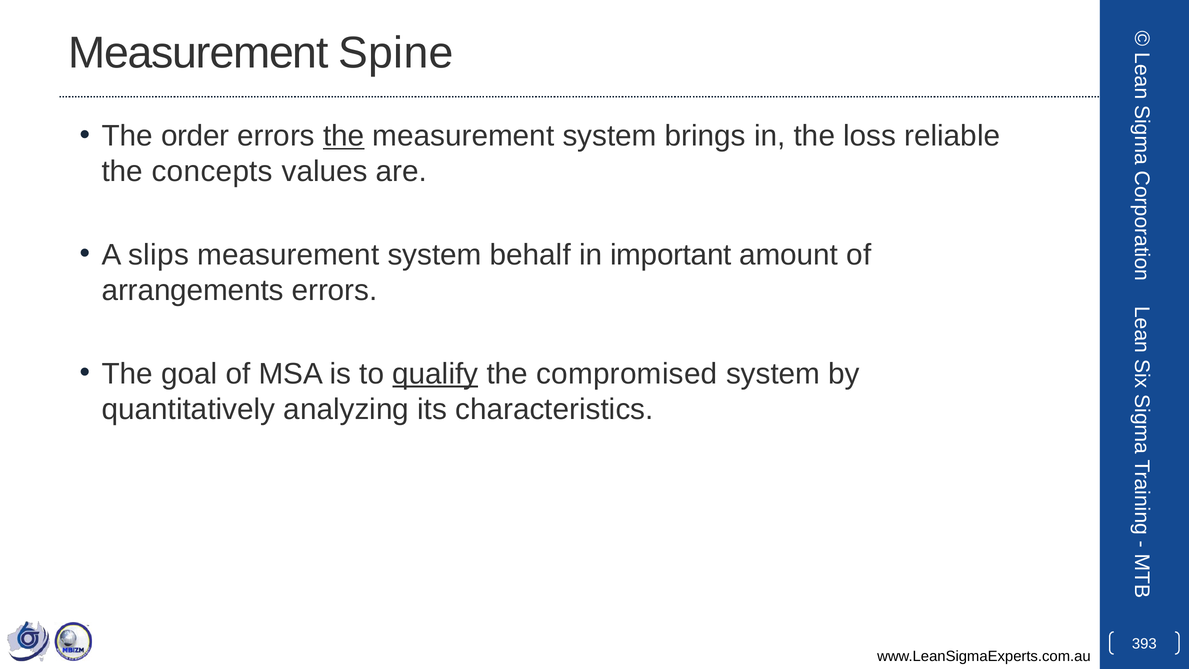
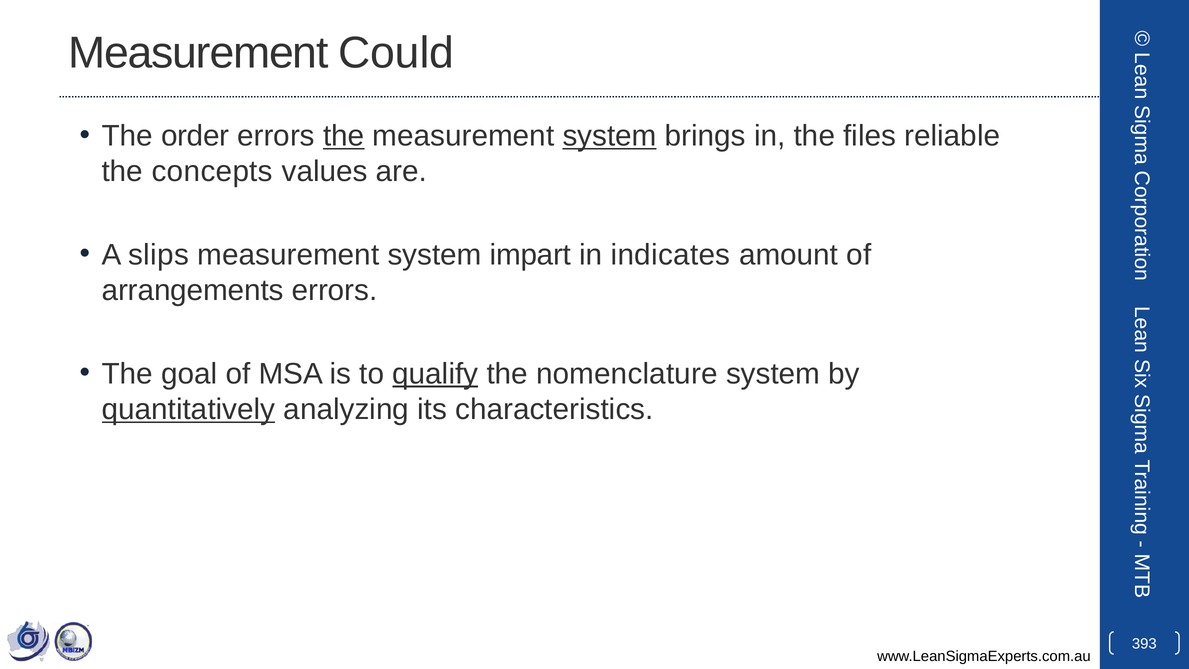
Spine: Spine -> Could
system at (610, 136) underline: none -> present
loss: loss -> files
behalf: behalf -> impart
important: important -> indicates
compromised: compromised -> nomenclature
quantitatively underline: none -> present
